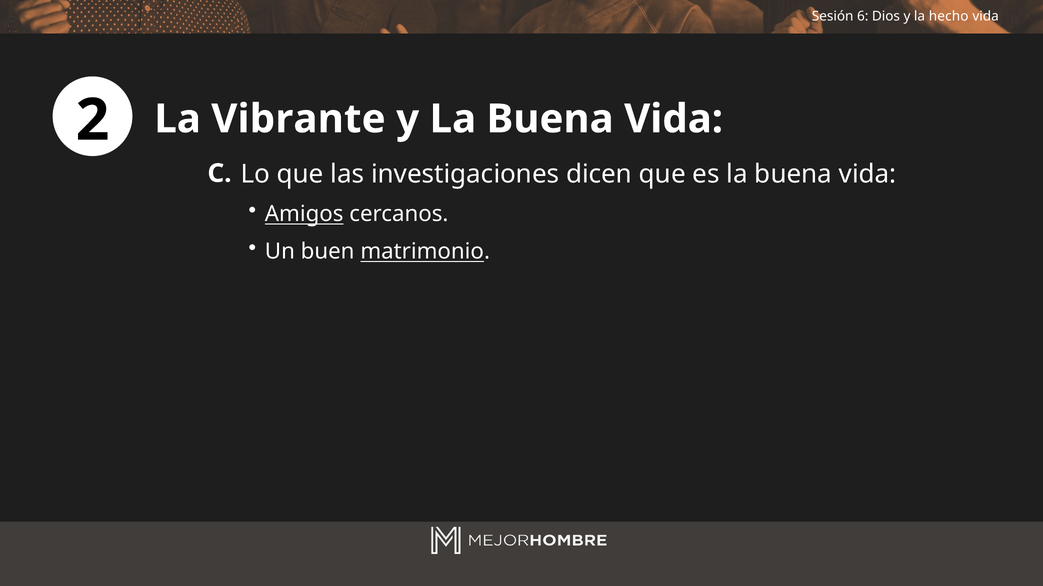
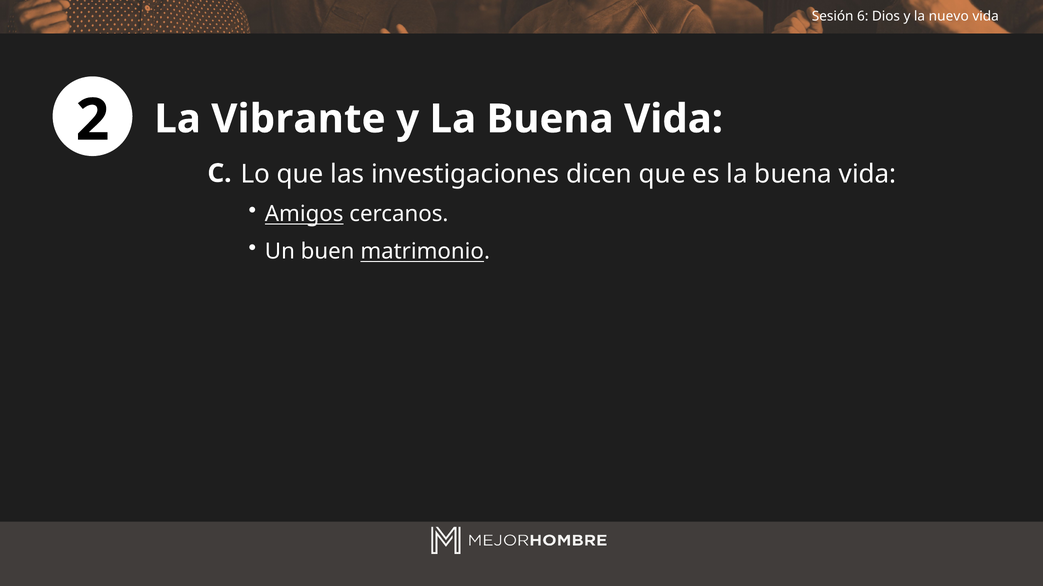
hecho: hecho -> nuevo
